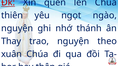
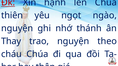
quên: quên -> hạnh
xuân: xuân -> cháu
